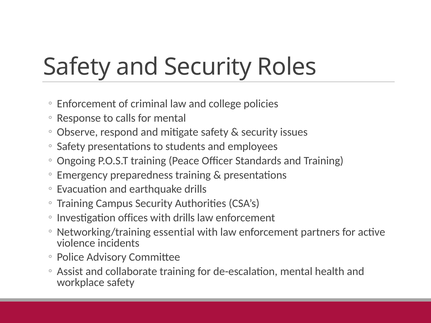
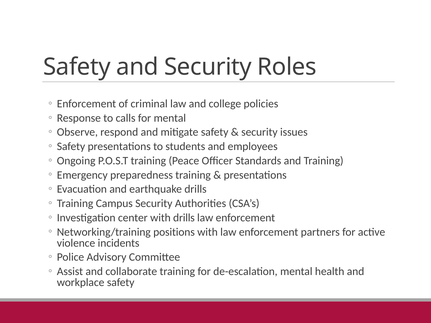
offices: offices -> center
essential: essential -> positions
